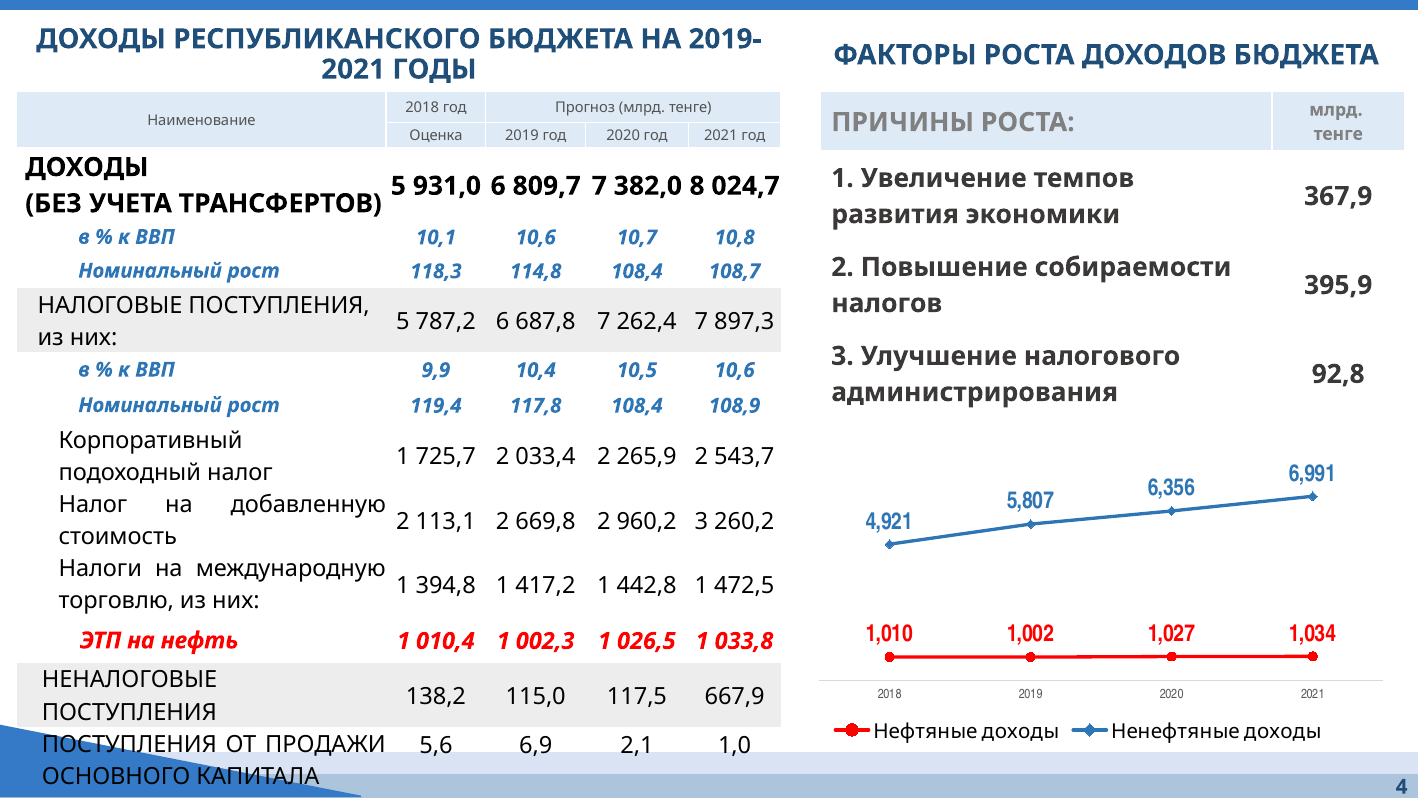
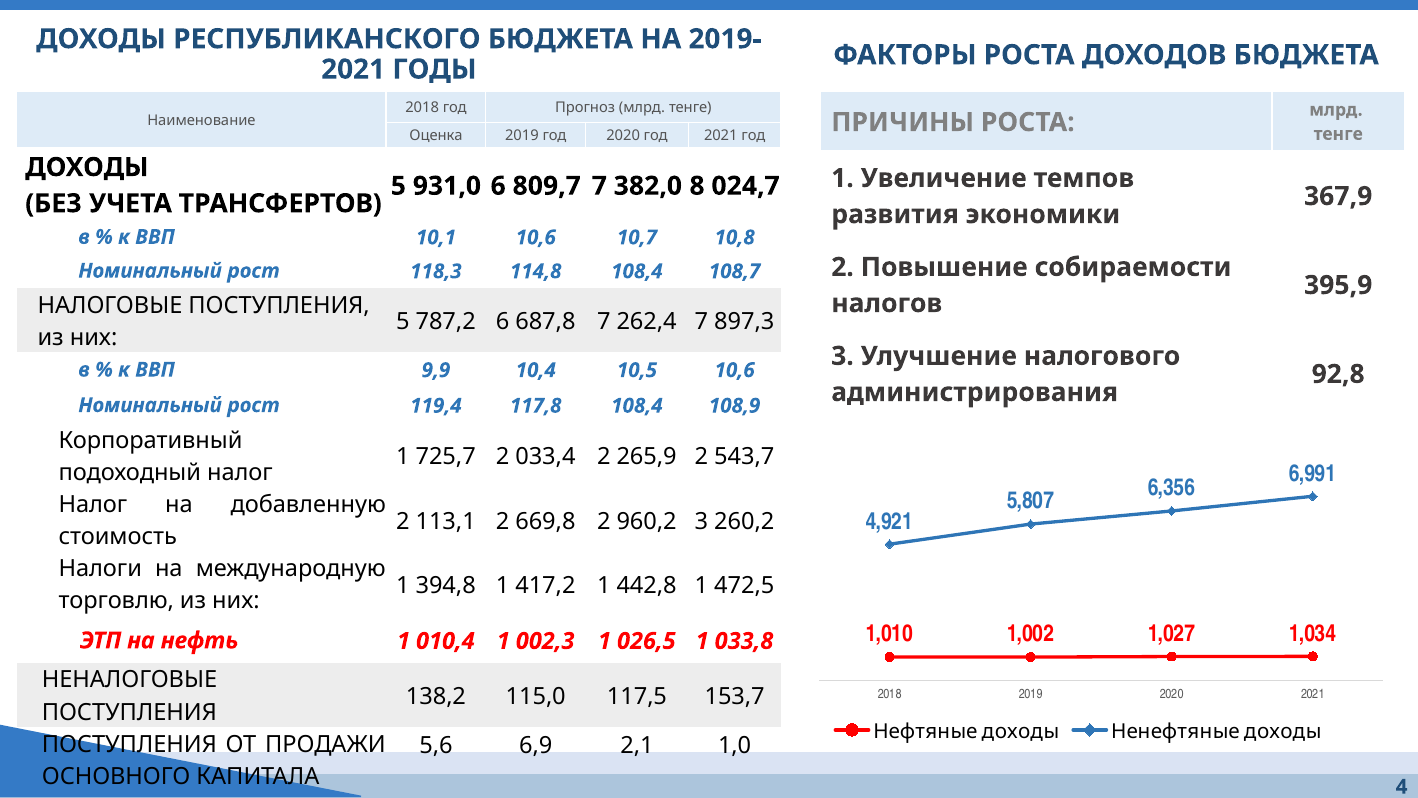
667,9: 667,9 -> 153,7
